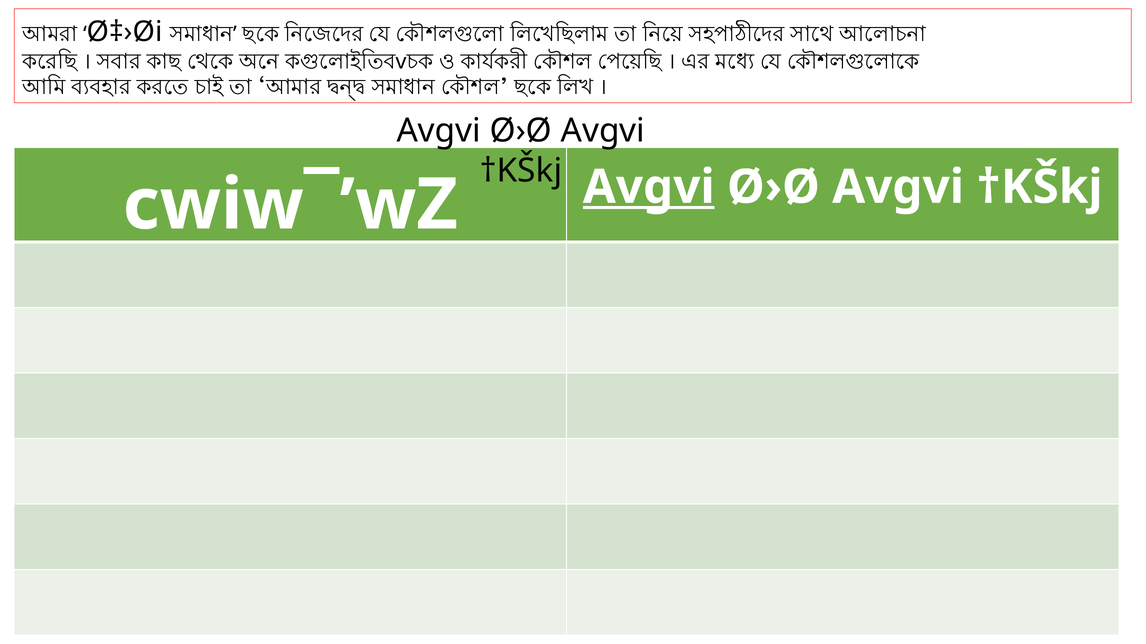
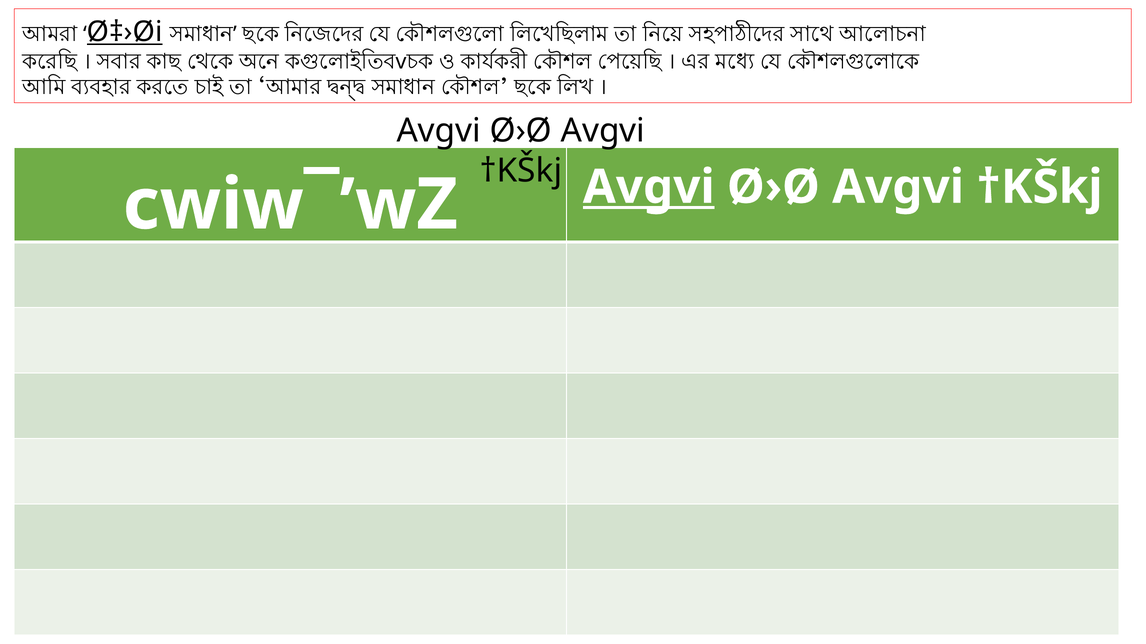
Ø‡›Øi underline: none -> present
